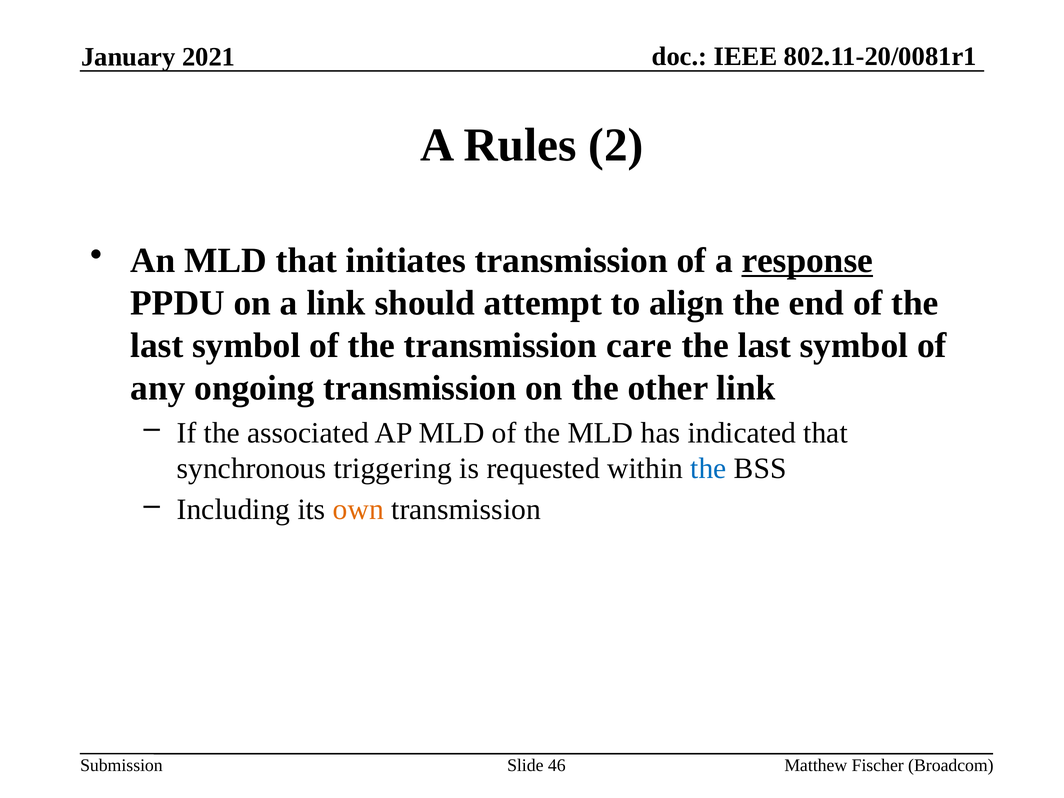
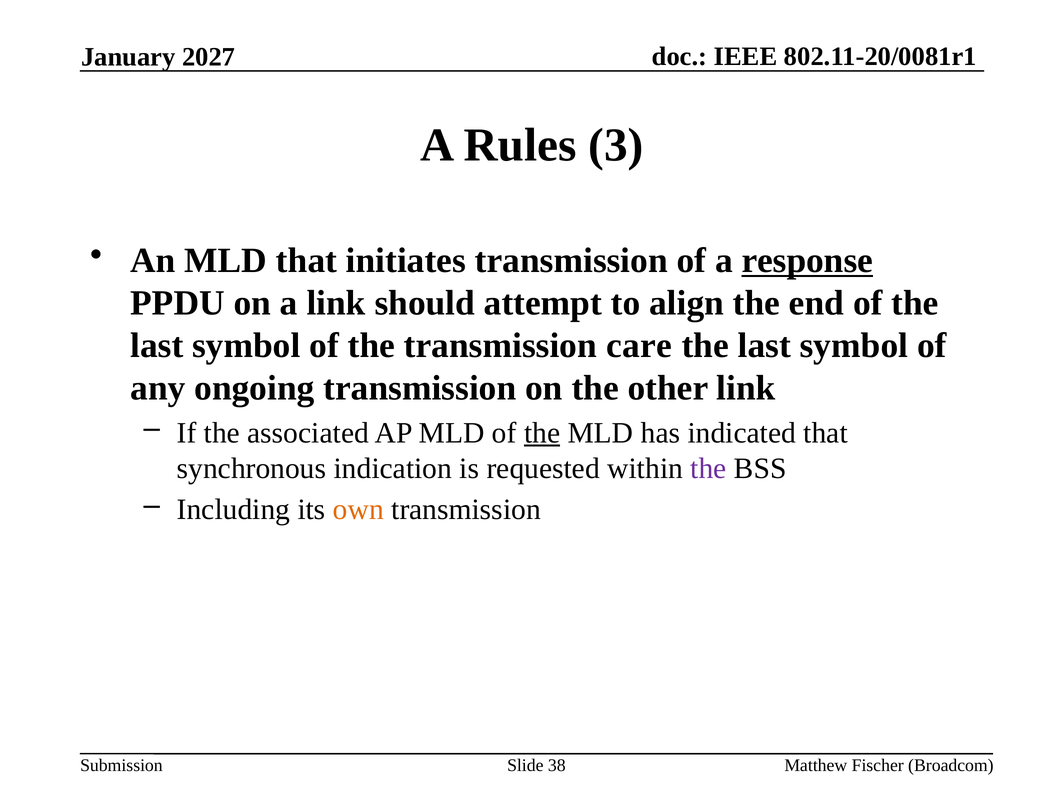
2021: 2021 -> 2027
2: 2 -> 3
the at (542, 433) underline: none -> present
triggering: triggering -> indication
the at (708, 468) colour: blue -> purple
46: 46 -> 38
